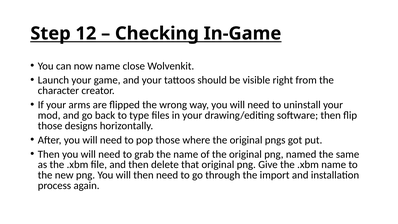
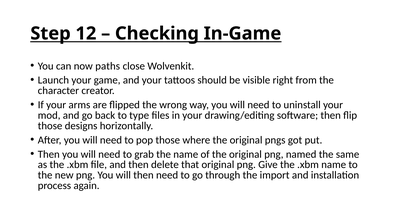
now name: name -> paths
